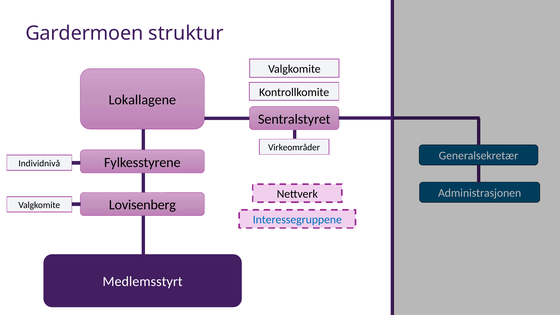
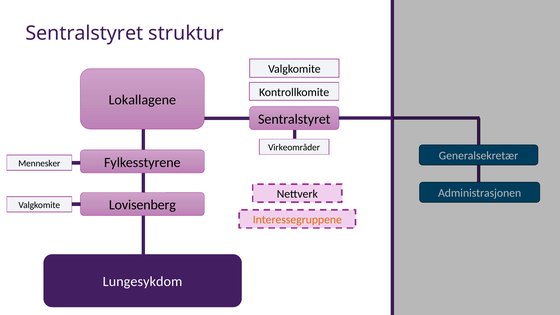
Gardermoen at (84, 33): Gardermoen -> Sentralstyret
Individnivå: Individnivå -> Mennesker
Interessegruppene colour: blue -> orange
Medlemsstyrt: Medlemsstyrt -> Lungesykdom
